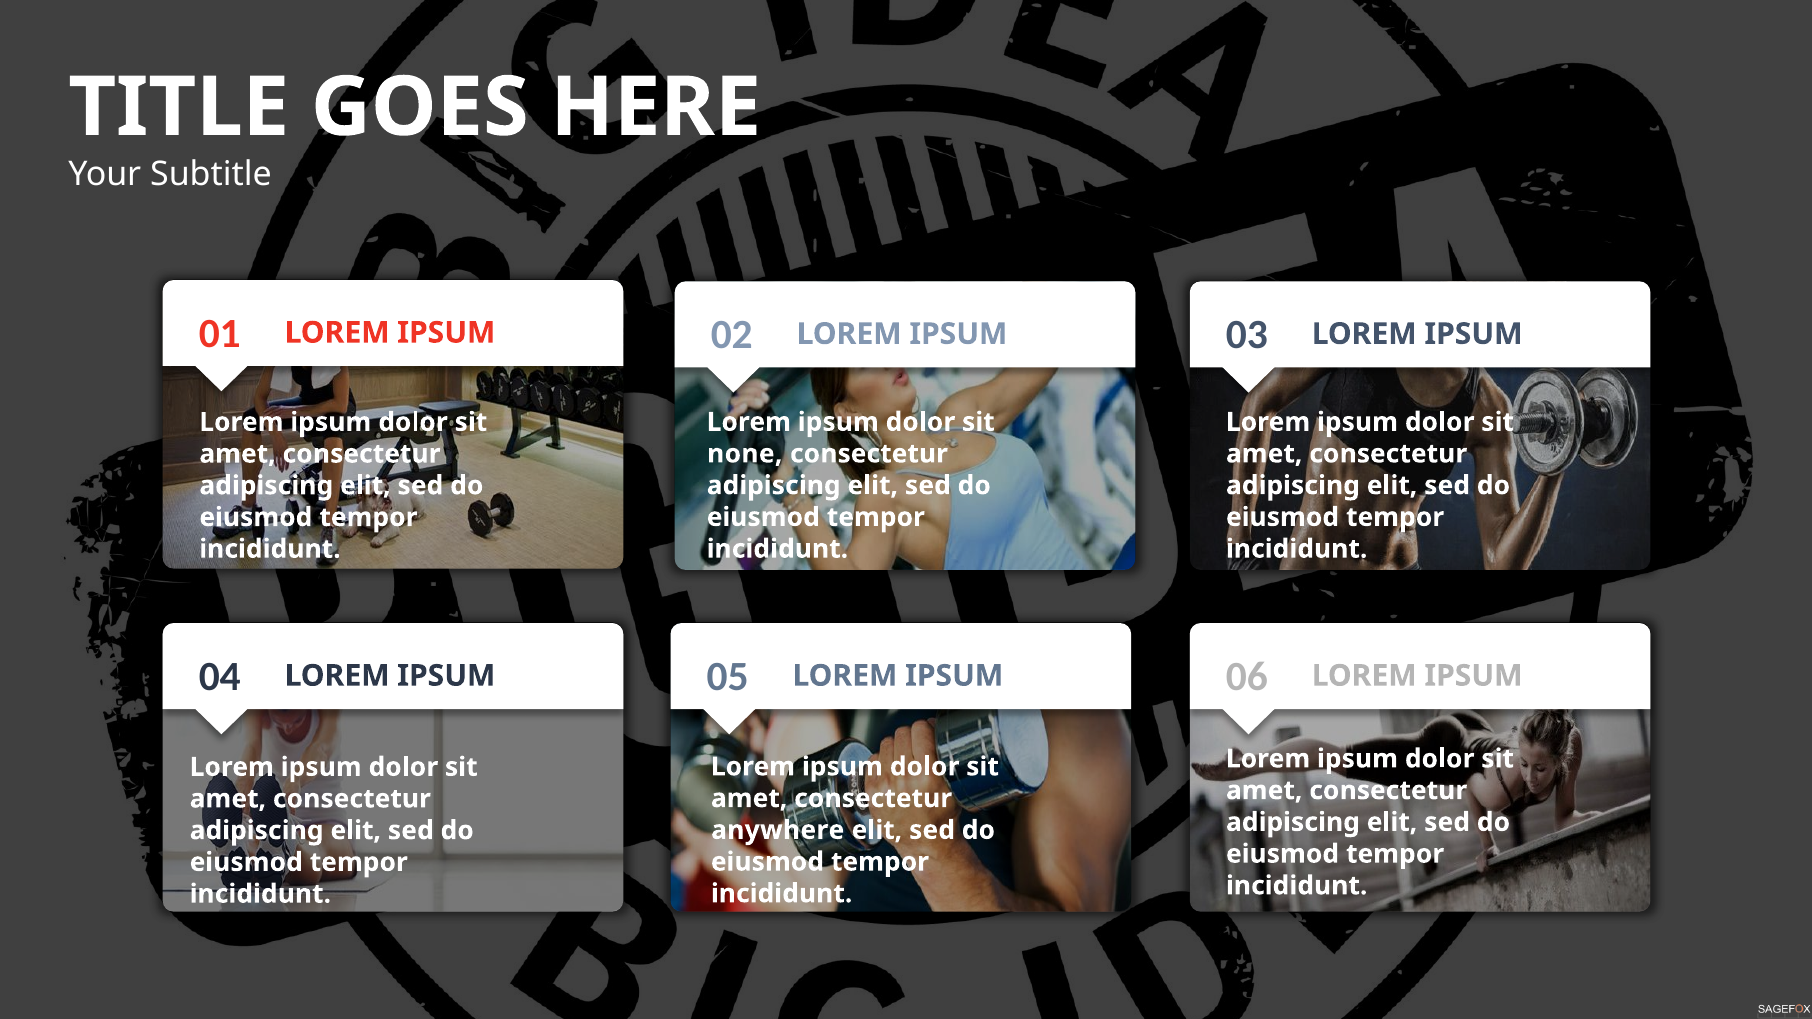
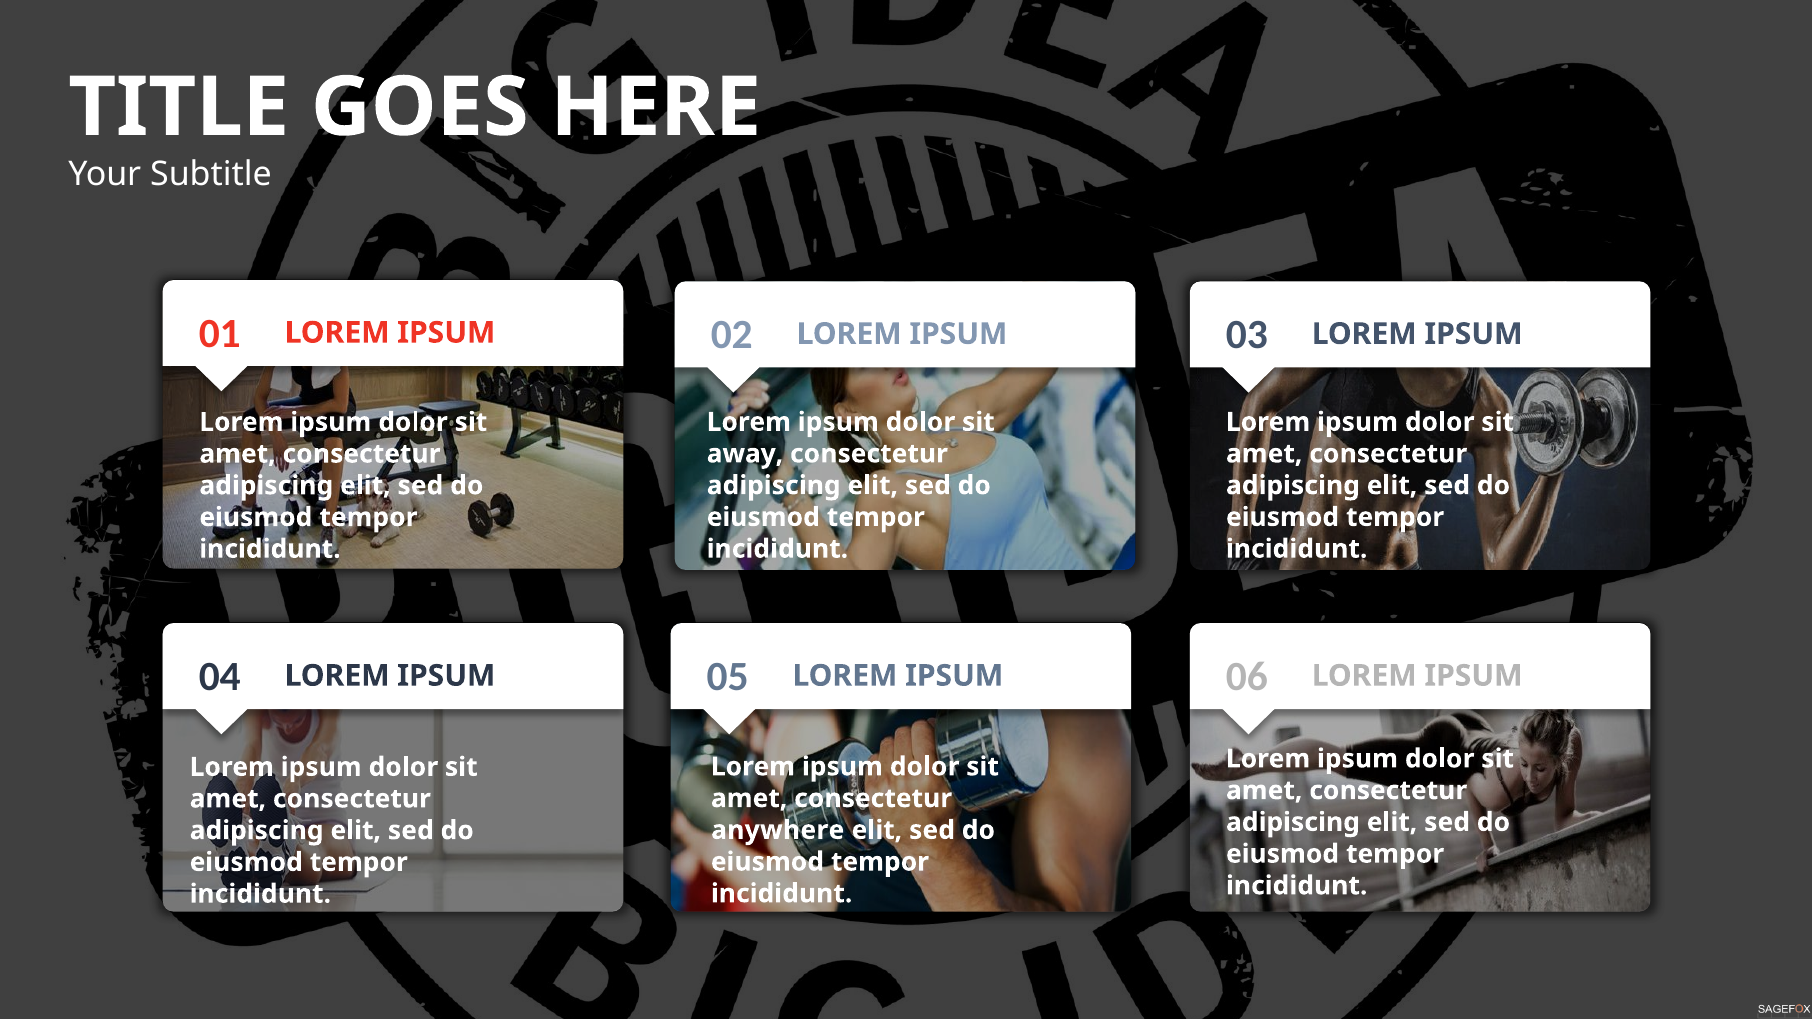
none: none -> away
